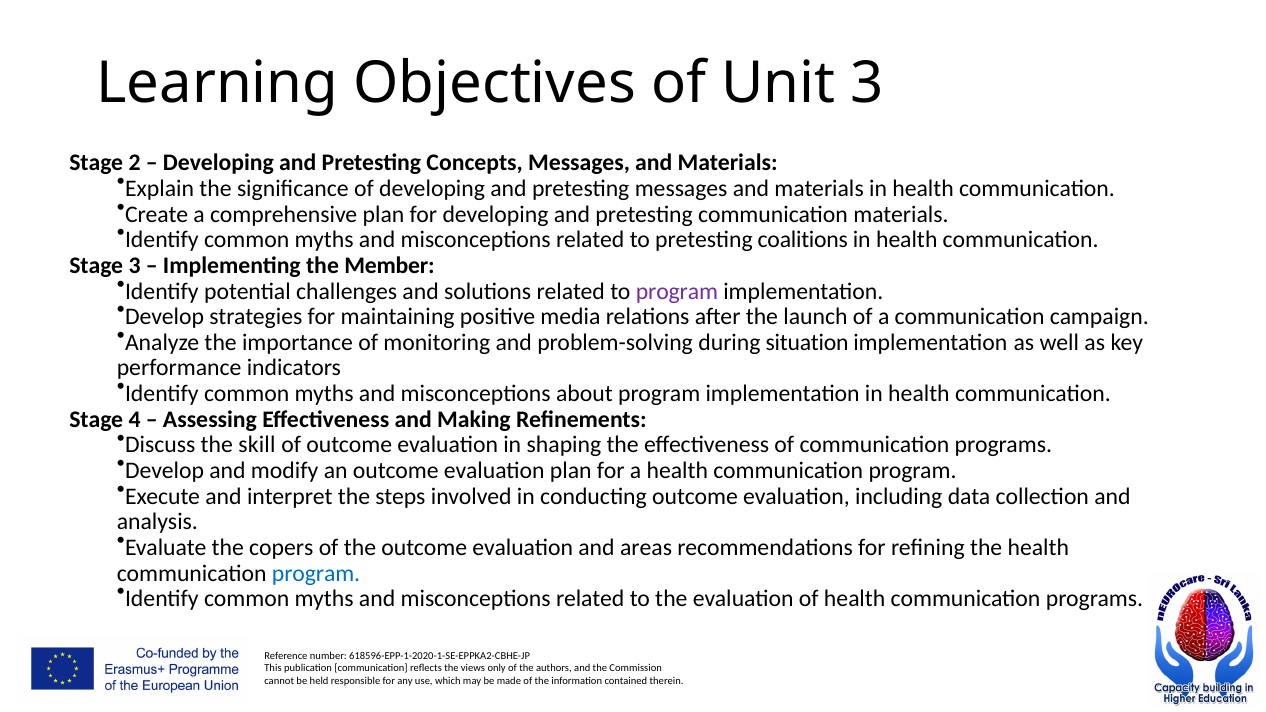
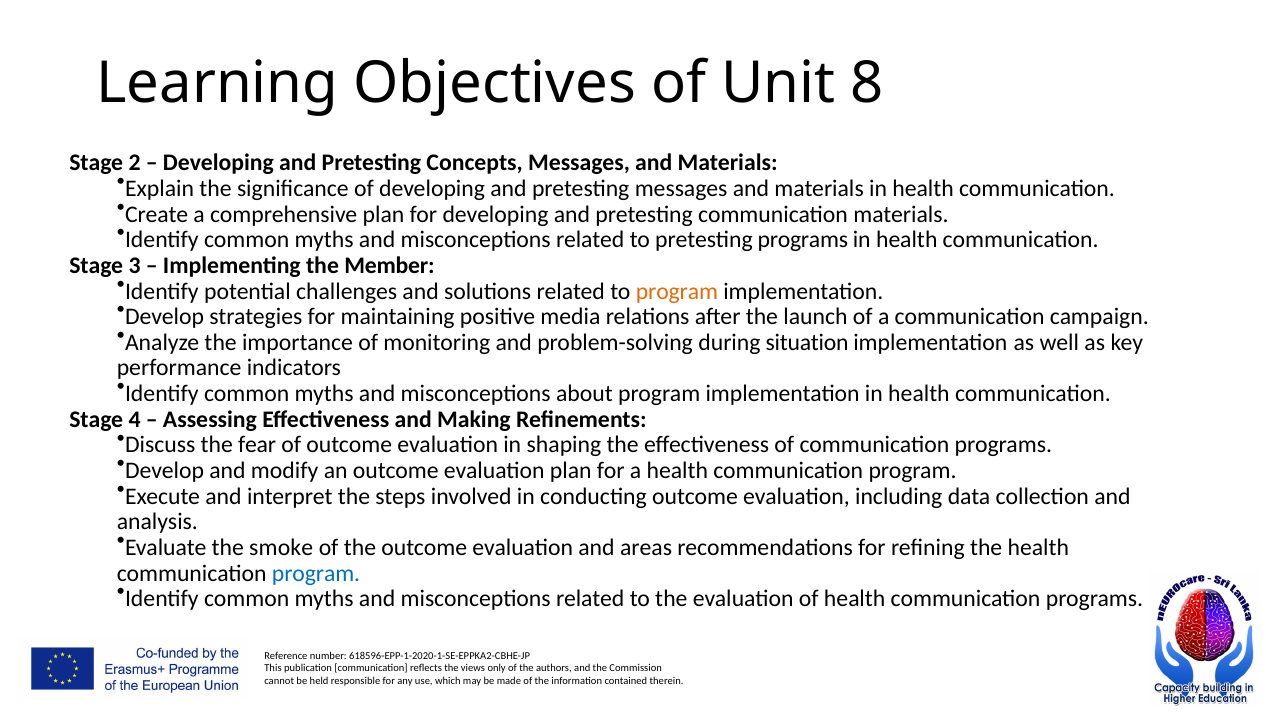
Unit 3: 3 -> 8
pretesting coalitions: coalitions -> programs
program at (677, 291) colour: purple -> orange
skill: skill -> fear
copers: copers -> smoke
